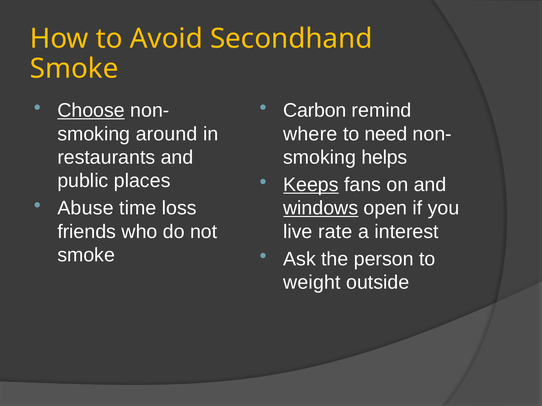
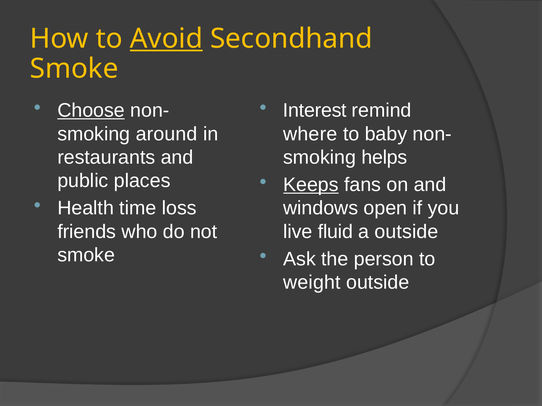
Avoid underline: none -> present
Carbon: Carbon -> Interest
need: need -> baby
windows underline: present -> none
Abuse: Abuse -> Health
rate: rate -> fluid
a interest: interest -> outside
